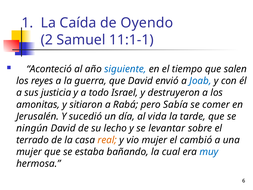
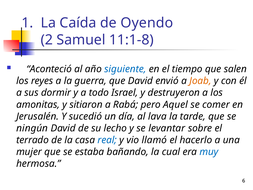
11:1-1: 11:1-1 -> 11:1-8
Joab colour: blue -> orange
justicia: justicia -> dormir
Sabía: Sabía -> Aquel
vida: vida -> lava
real colour: orange -> blue
vio mujer: mujer -> llamó
cambió: cambió -> hacerlo
